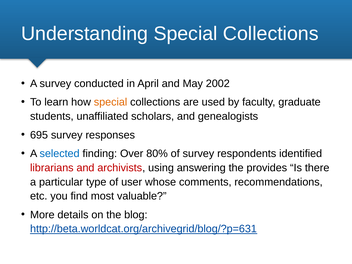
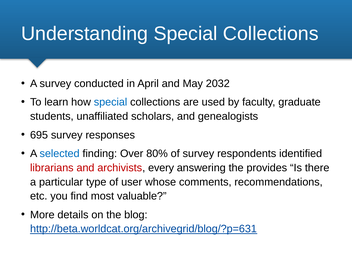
2002: 2002 -> 2032
special at (111, 102) colour: orange -> blue
using: using -> every
